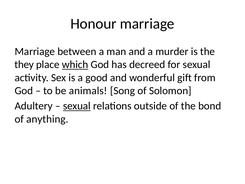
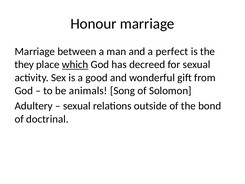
murder: murder -> perfect
sexual at (77, 106) underline: present -> none
anything: anything -> doctrinal
